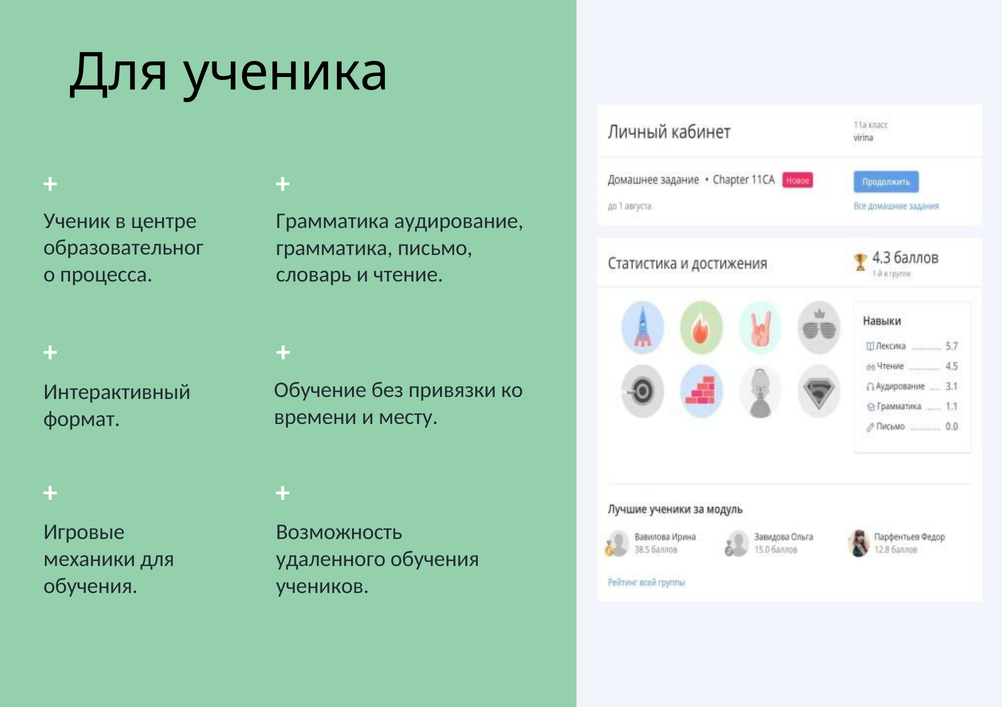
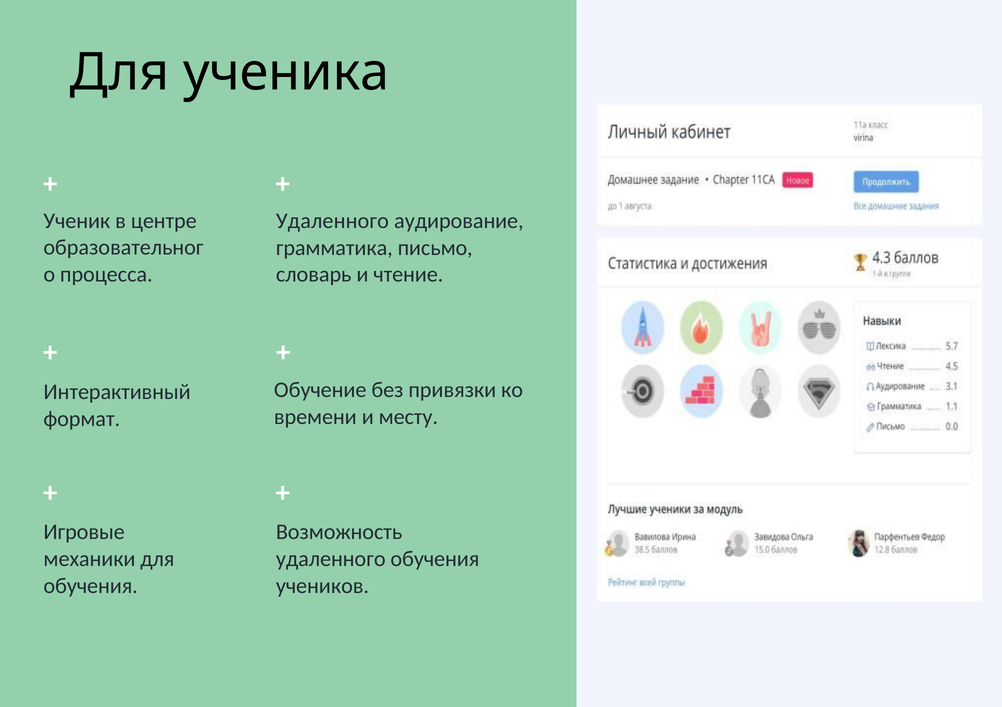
Грамматика at (333, 221): Грамматика -> Удаленного
